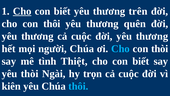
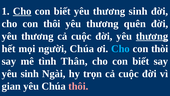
thương trên: trên -> sinh
thương at (152, 36) underline: none -> present
Thiệt: Thiệt -> Thân
yêu thòi: thòi -> sinh
kiên: kiên -> gian
thôi at (78, 86) colour: light blue -> pink
